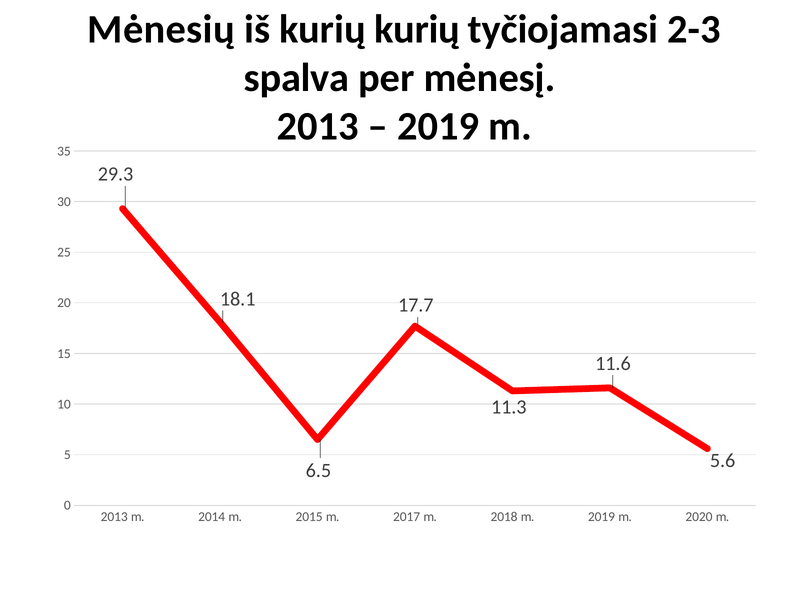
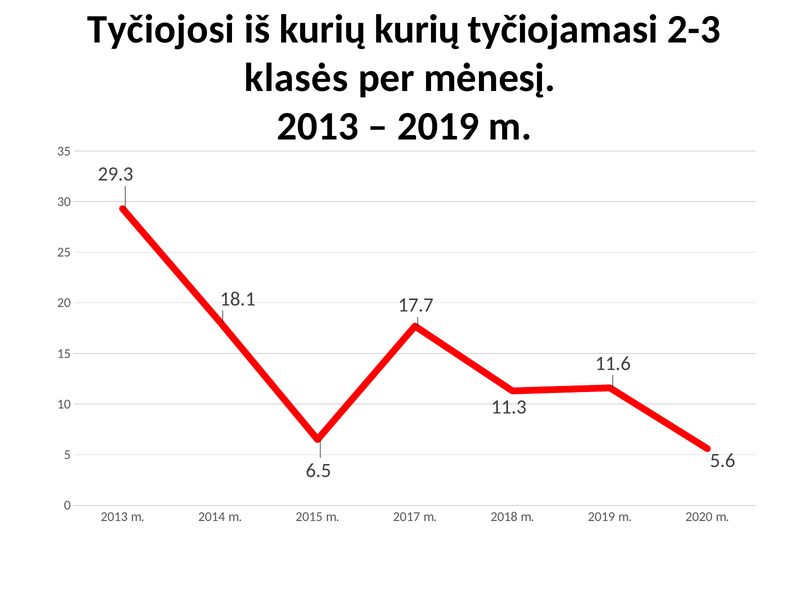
Mėnesių: Mėnesių -> Tyčiojosi
spalva: spalva -> klasės
